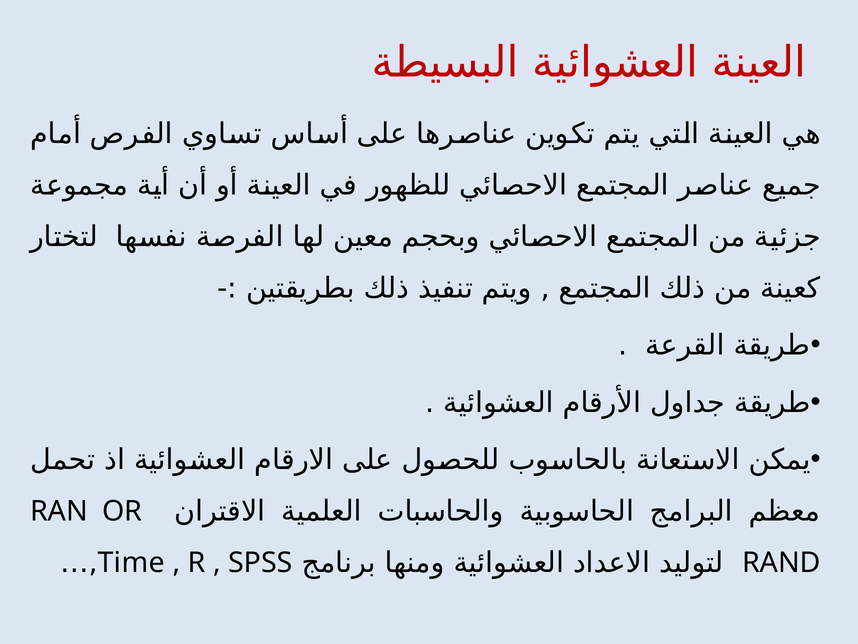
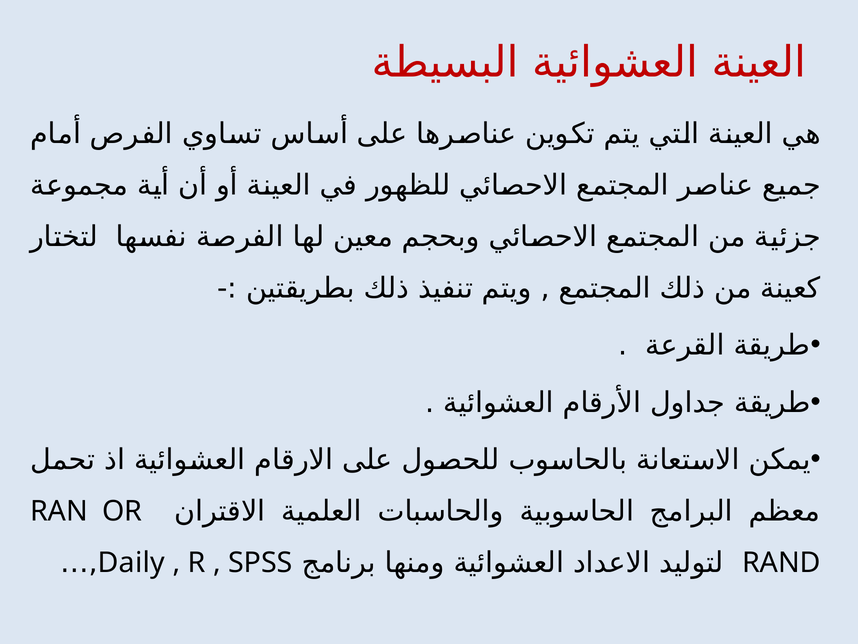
Time: Time -> Daily
